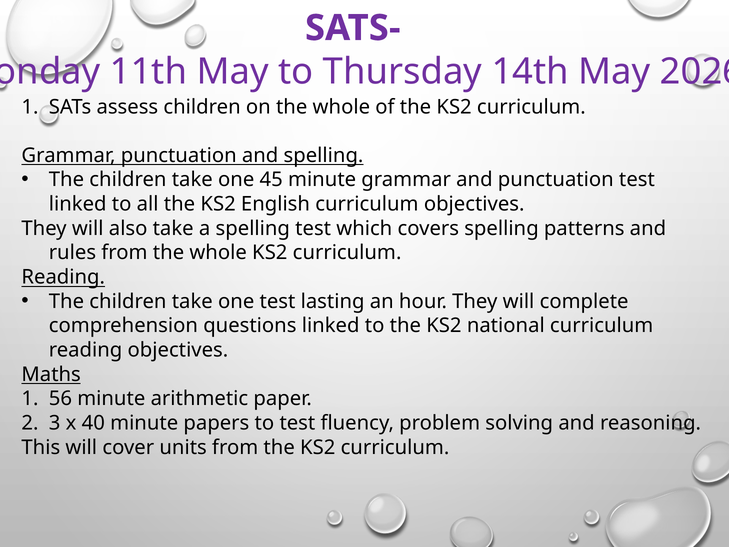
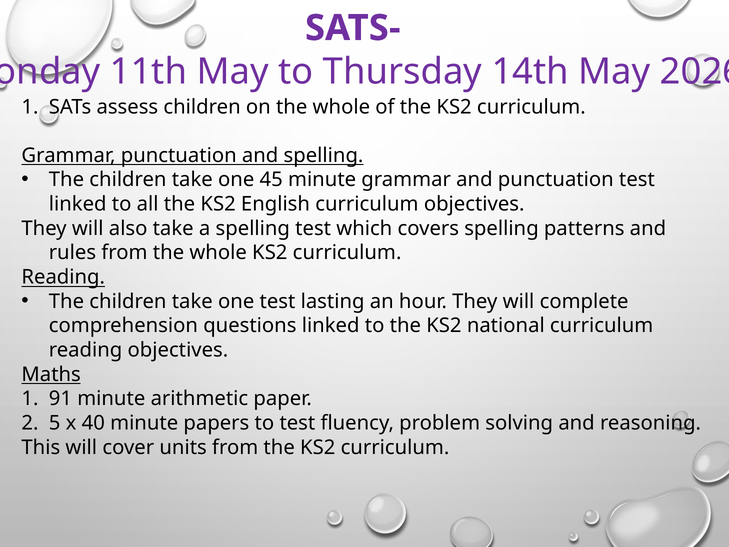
56: 56 -> 91
3: 3 -> 5
